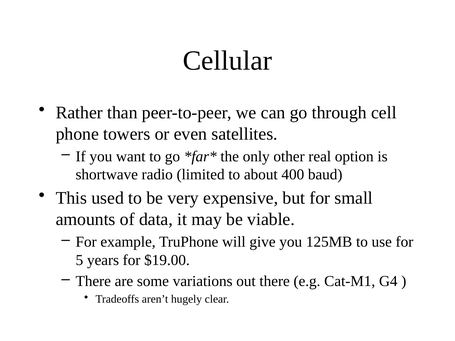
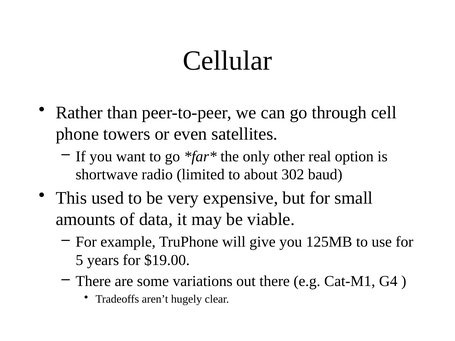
400: 400 -> 302
